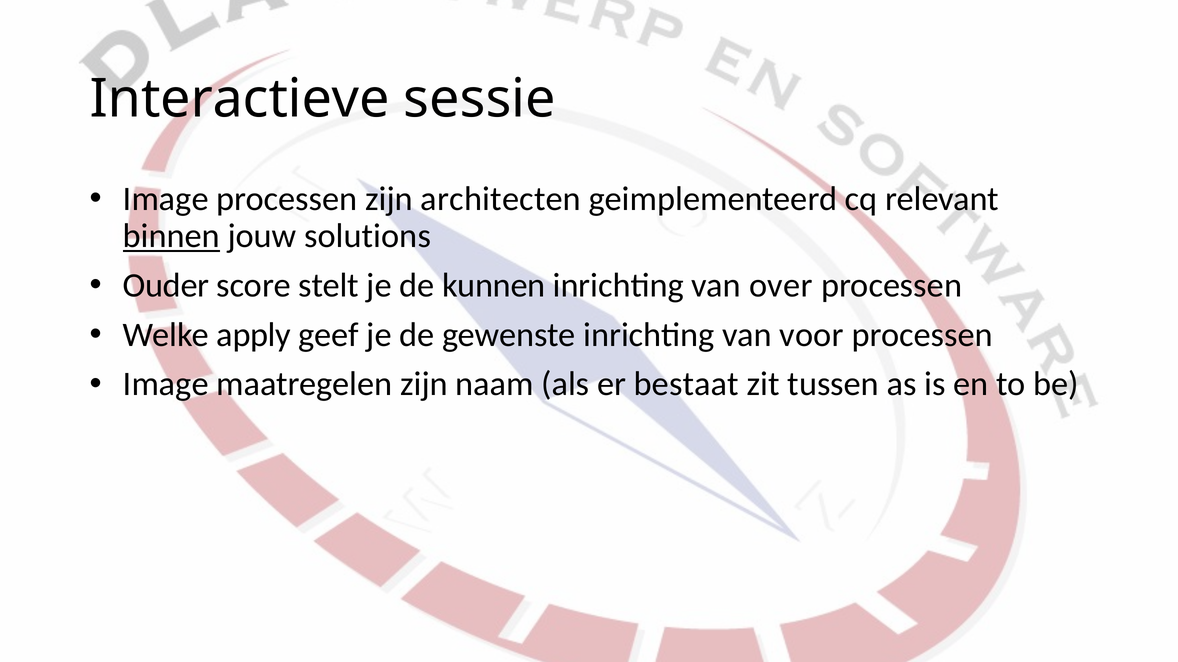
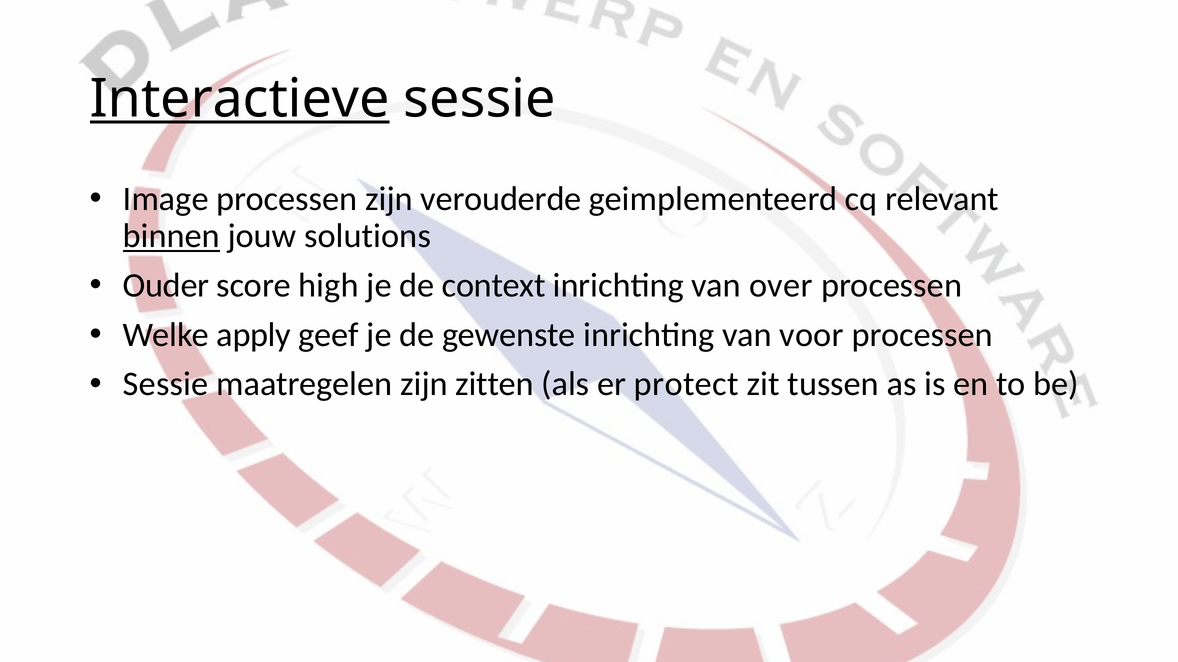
Interactieve underline: none -> present
architecten: architecten -> verouderde
stelt: stelt -> high
kunnen: kunnen -> context
Image at (166, 384): Image -> Sessie
naam: naam -> zitten
bestaat: bestaat -> protect
